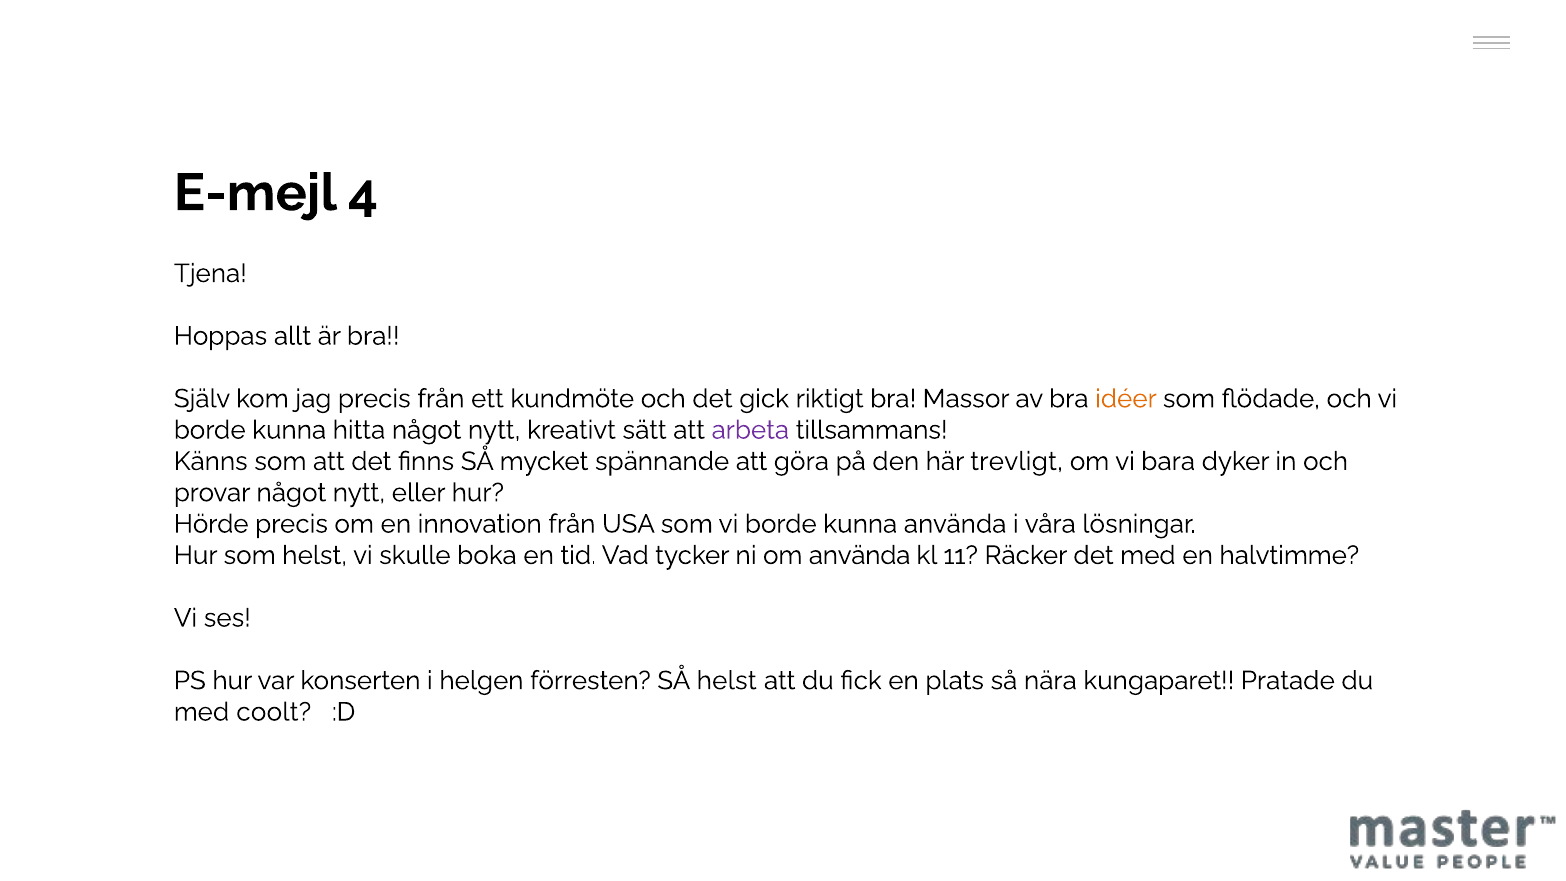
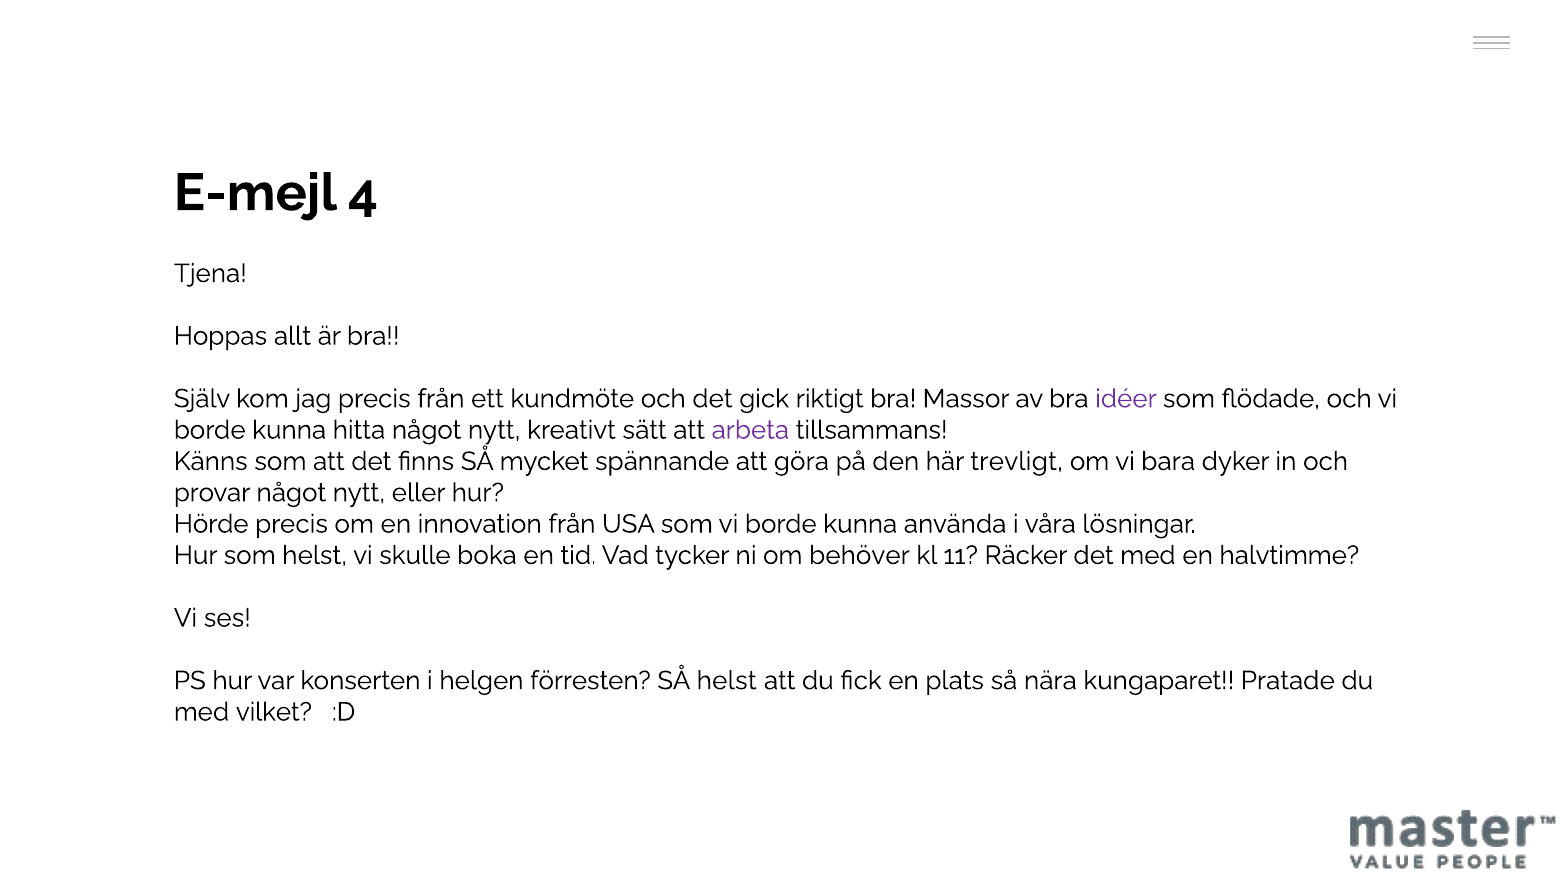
idéer colour: orange -> purple
om använda: använda -> behöver
coolt: coolt -> vilket
